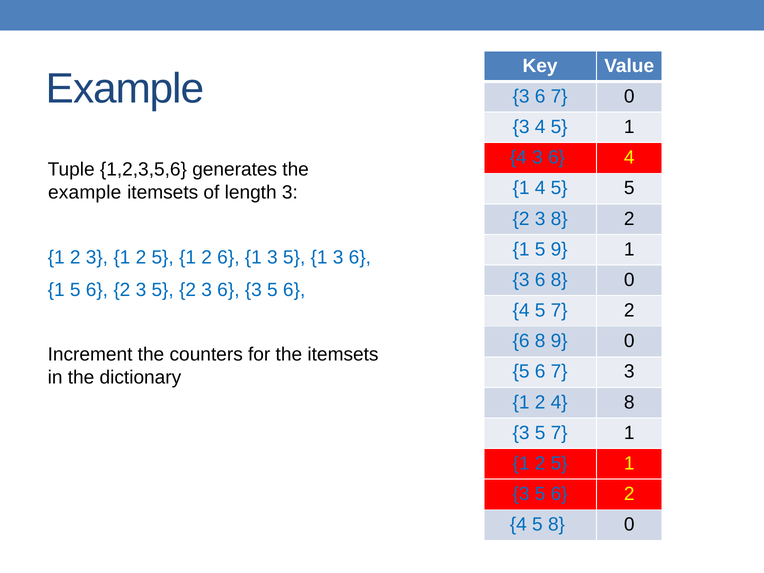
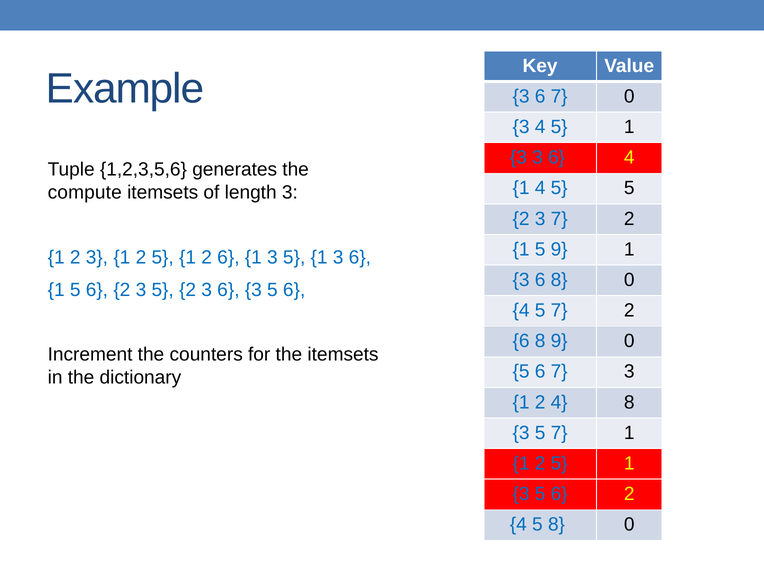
4 at (518, 158): 4 -> 3
example at (85, 192): example -> compute
3 8: 8 -> 7
